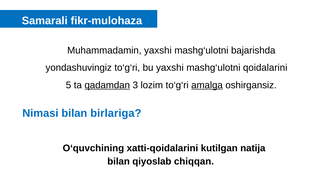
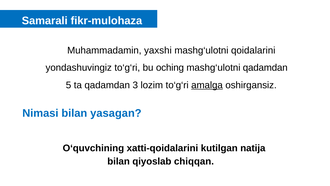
bajarishda: bajarishda -> qoidalarini
bu yaxshi: yaxshi -> oching
mashg‘ulotni qoidalarini: qoidalarini -> qadamdan
qadamdan at (107, 85) underline: present -> none
birlariga: birlariga -> yasagan
